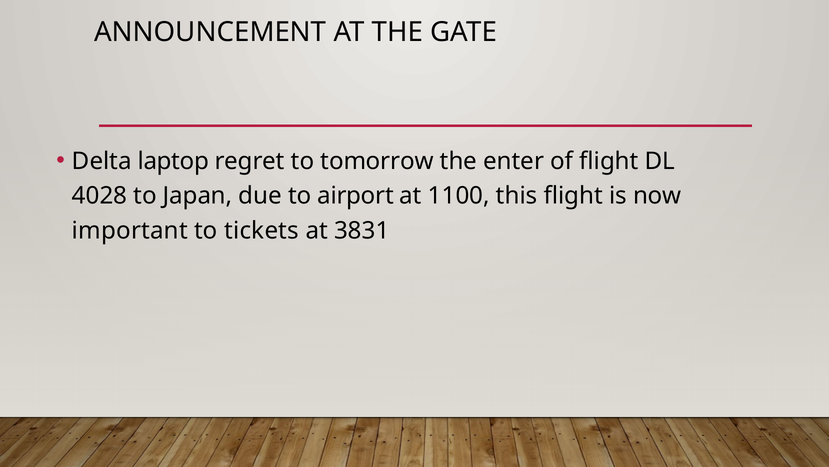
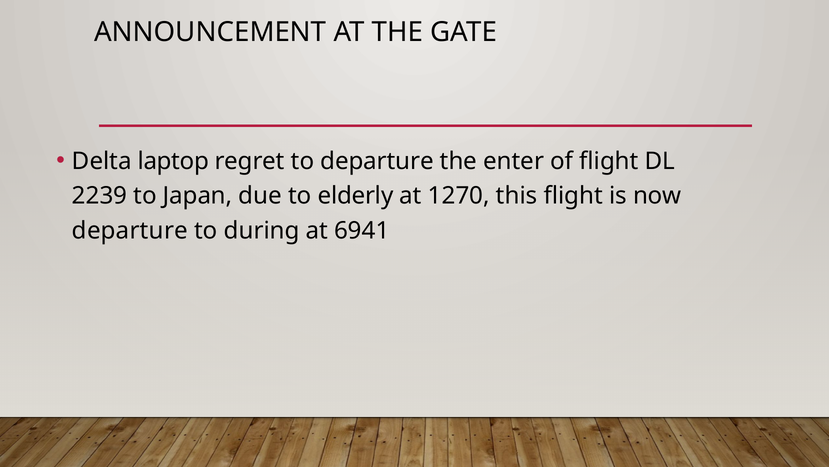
to tomorrow: tomorrow -> departure
4028: 4028 -> 2239
airport: airport -> elderly
1100: 1100 -> 1270
important at (130, 230): important -> departure
tickets: tickets -> during
3831: 3831 -> 6941
